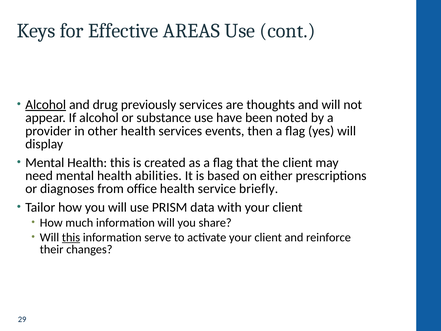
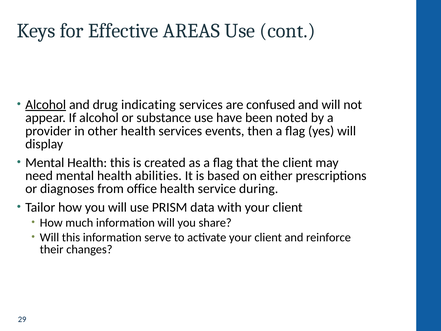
previously: previously -> indicating
thoughts: thoughts -> confused
briefly: briefly -> during
this at (71, 237) underline: present -> none
